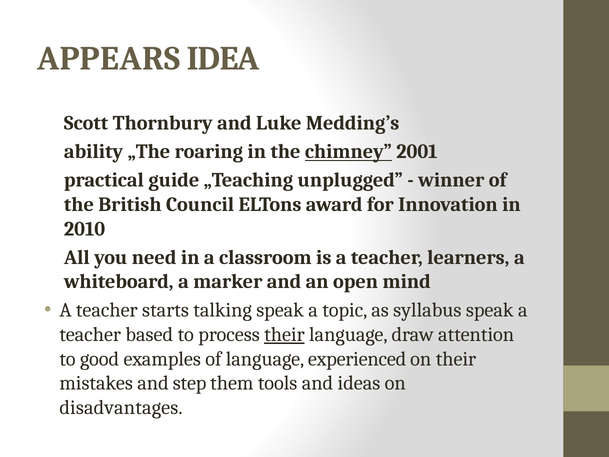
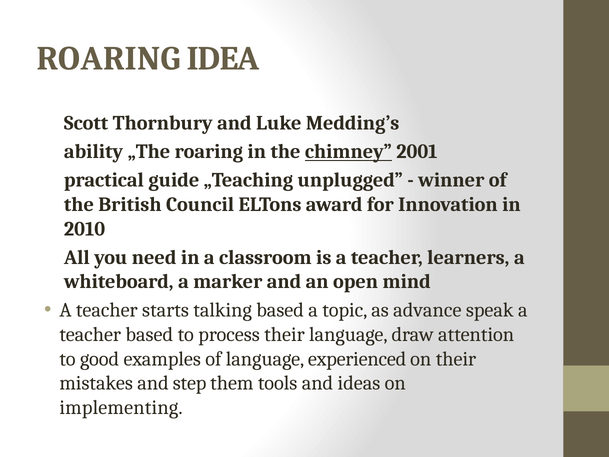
APPEARS at (109, 59): APPEARS -> ROARING
talking speak: speak -> based
syllabus: syllabus -> advance
their at (284, 334) underline: present -> none
disadvantages: disadvantages -> implementing
